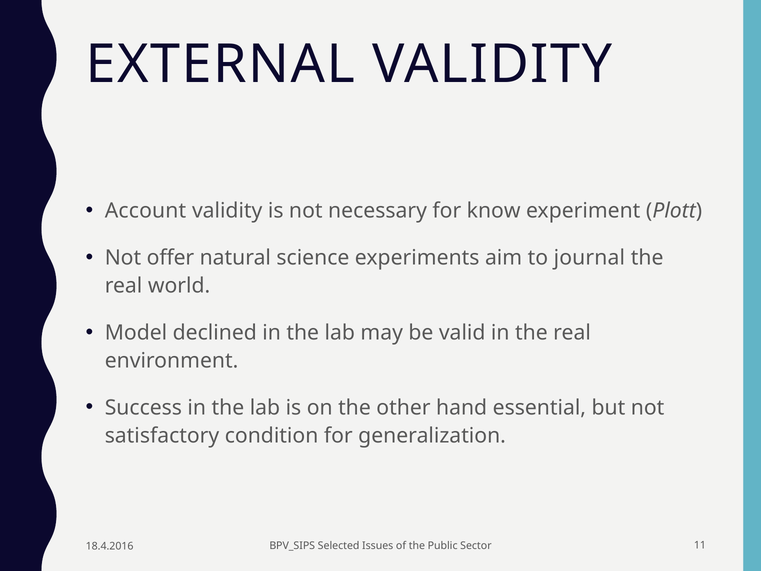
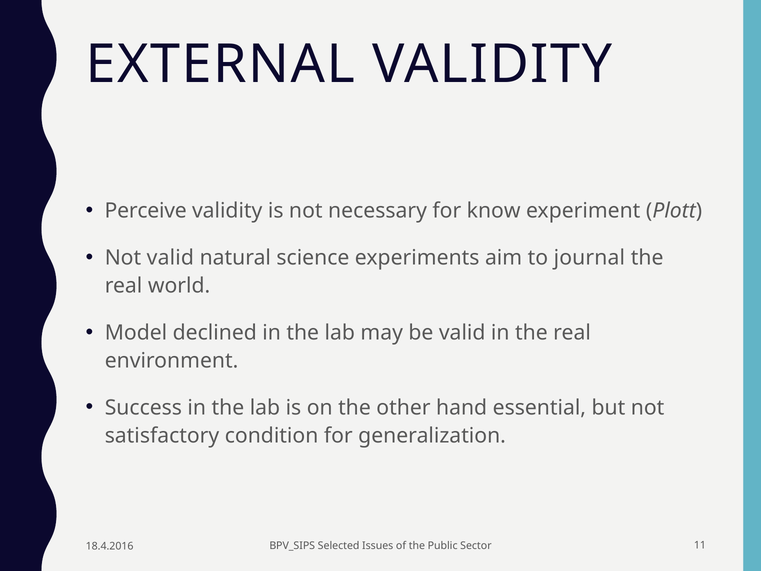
Account: Account -> Perceive
Not offer: offer -> valid
